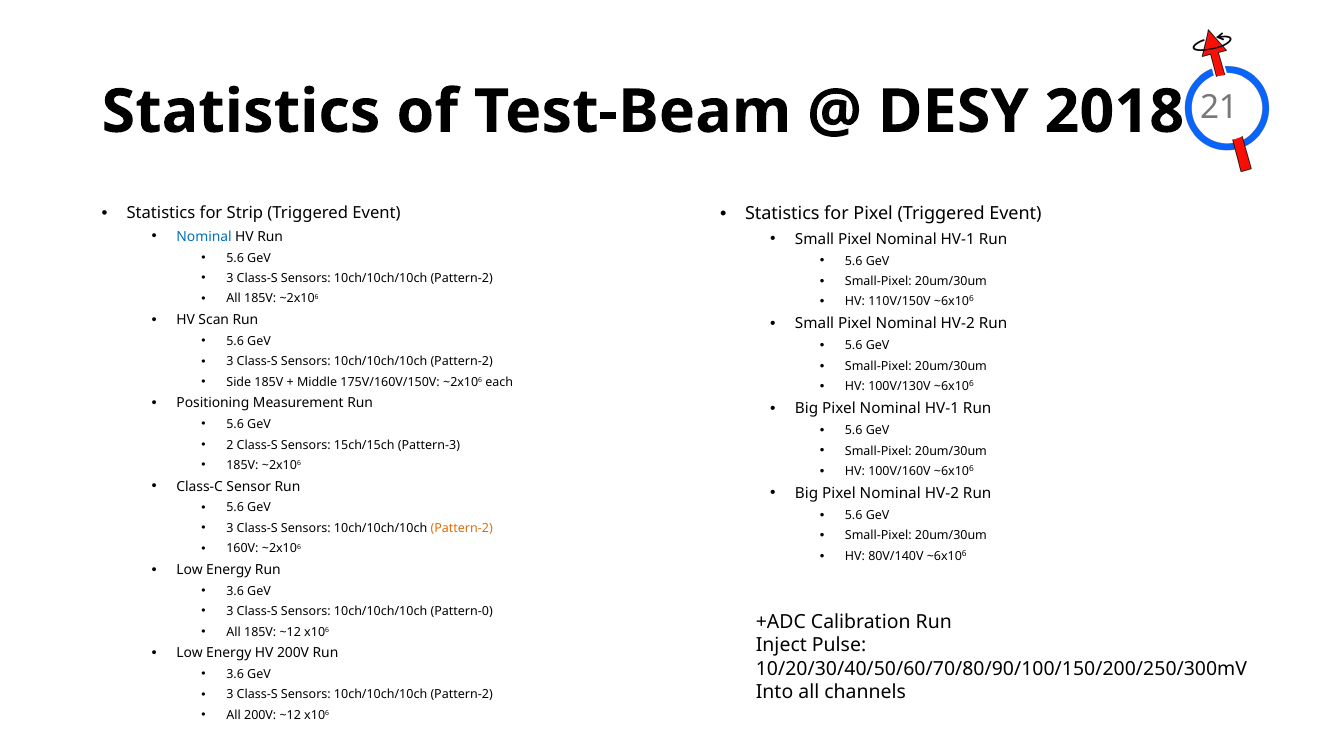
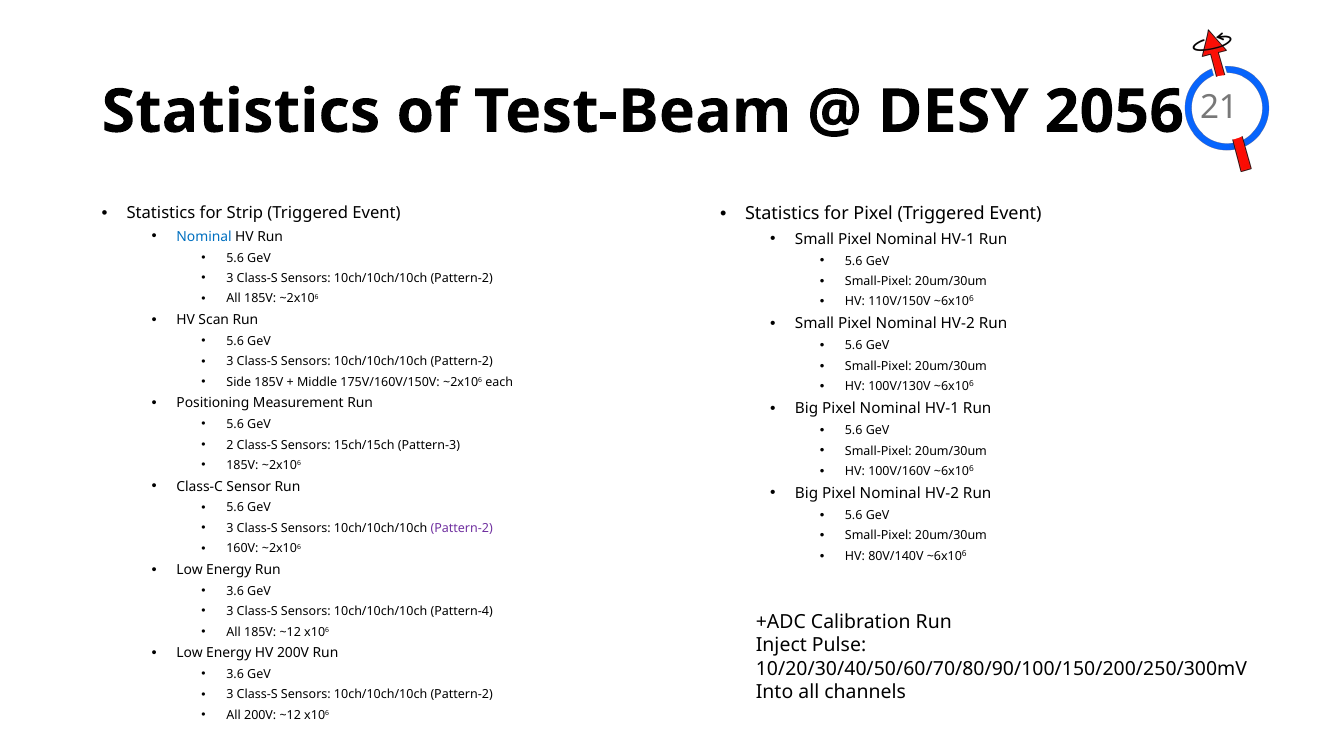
2018: 2018 -> 2056
Pattern-2 at (462, 528) colour: orange -> purple
Pattern-0: Pattern-0 -> Pattern-4
